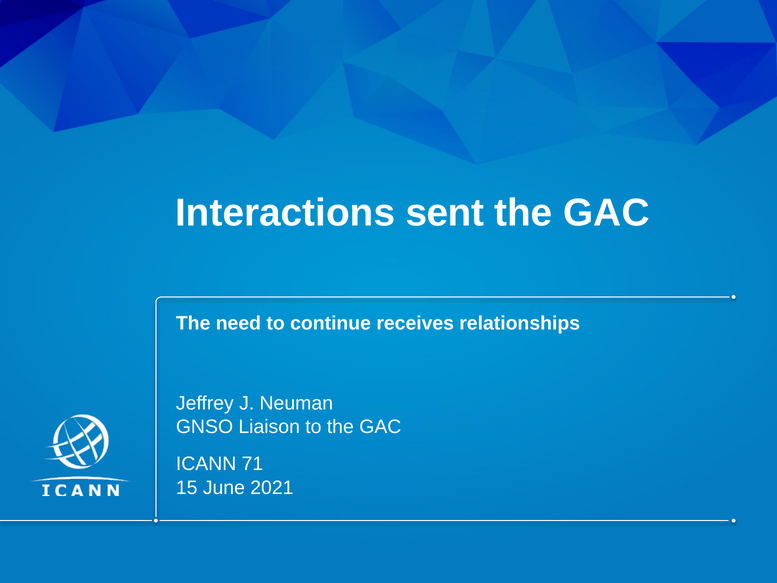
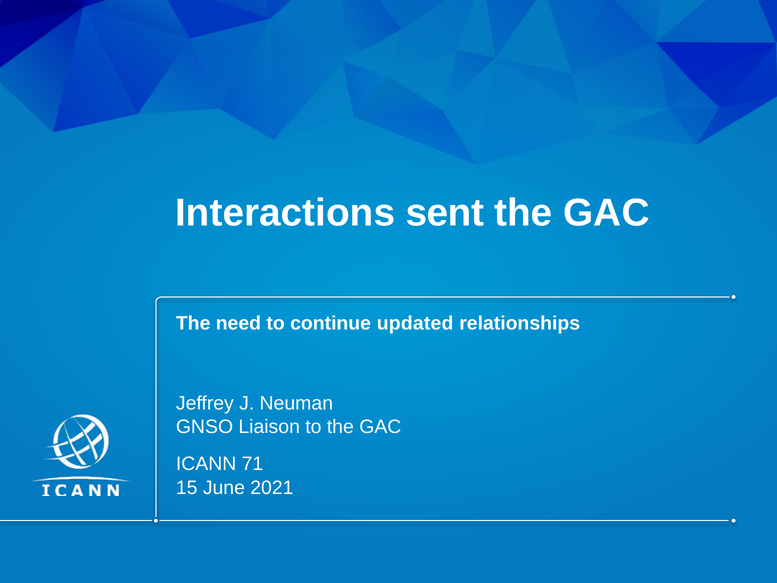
receives: receives -> updated
